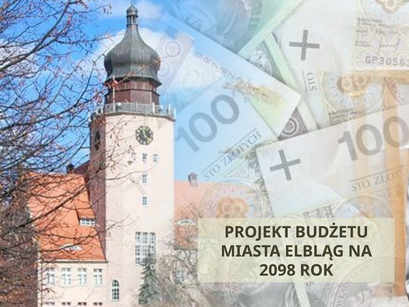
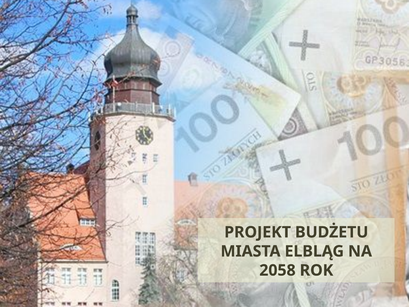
2098: 2098 -> 2058
